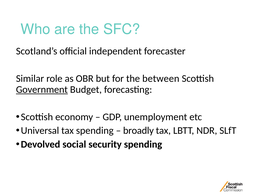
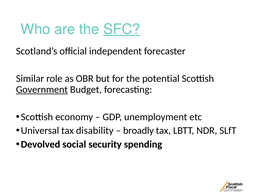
SFC underline: none -> present
between: between -> potential
tax spending: spending -> disability
